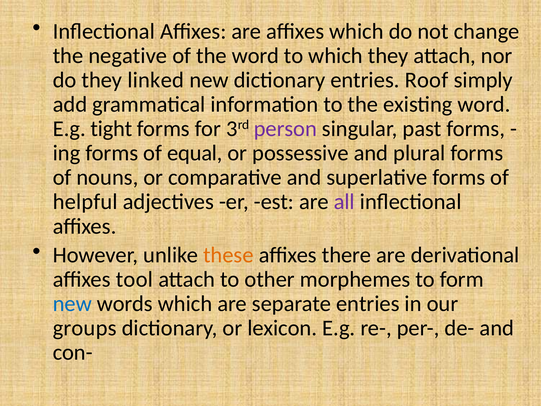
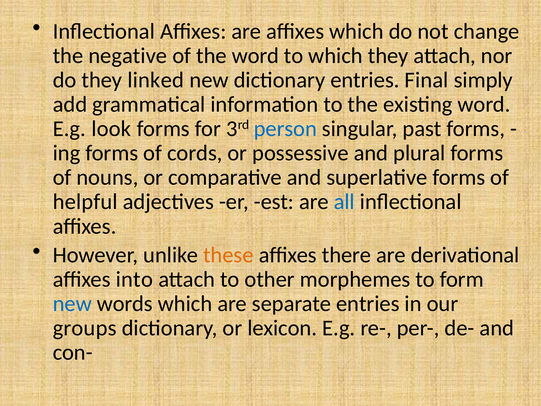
Roof: Roof -> Final
tight: tight -> look
person colour: purple -> blue
equal: equal -> cords
all colour: purple -> blue
tool: tool -> into
